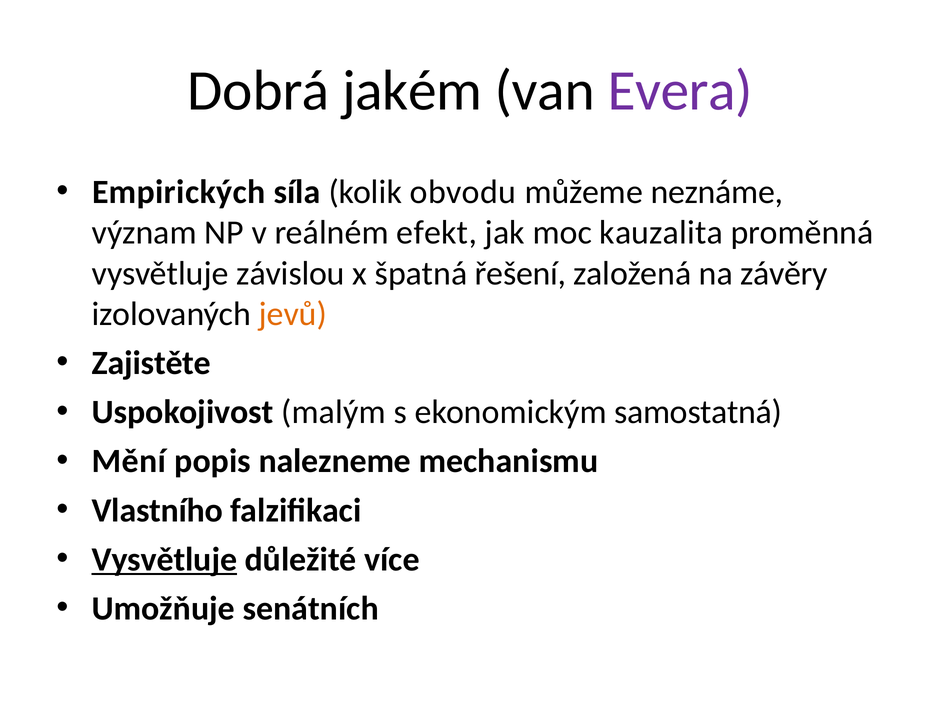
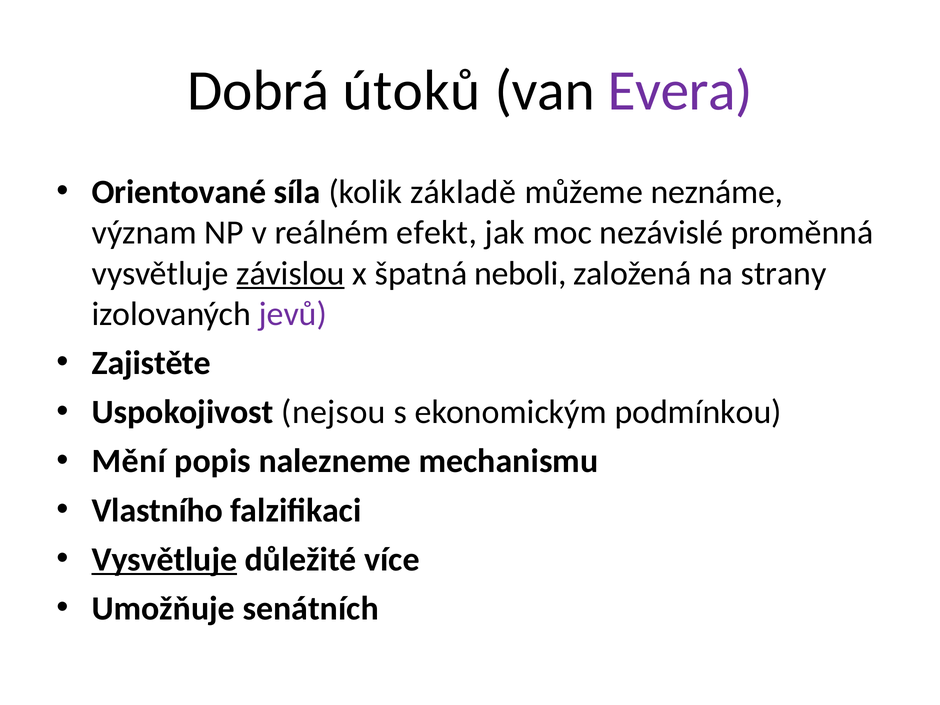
jakém: jakém -> útoků
Empirických: Empirických -> Orientované
obvodu: obvodu -> základě
kauzalita: kauzalita -> nezávislé
závislou underline: none -> present
řešení: řešení -> neboli
závěry: závěry -> strany
jevů colour: orange -> purple
malým: malým -> nejsou
samostatná: samostatná -> podmínkou
